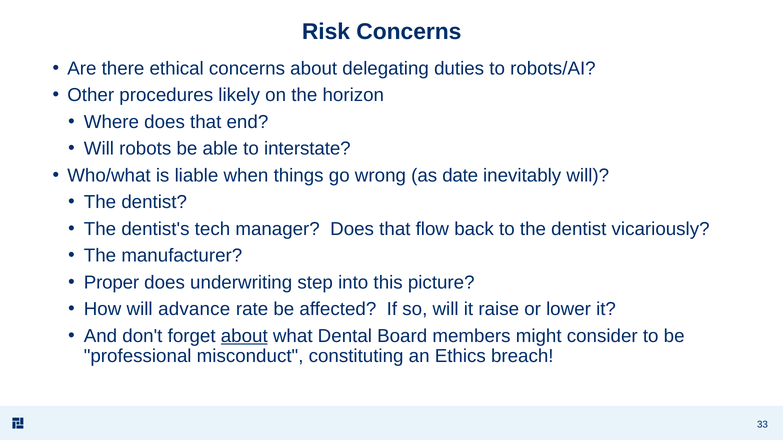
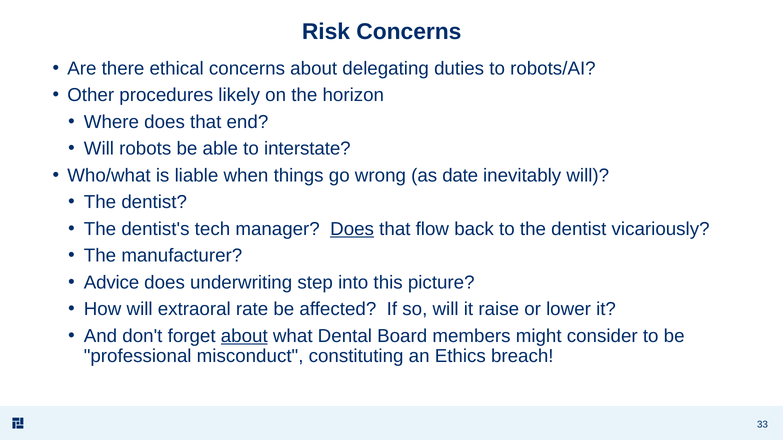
Does at (352, 229) underline: none -> present
Proper: Proper -> Advice
advance: advance -> extraoral
